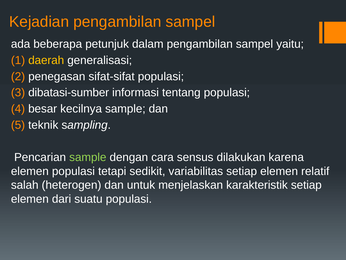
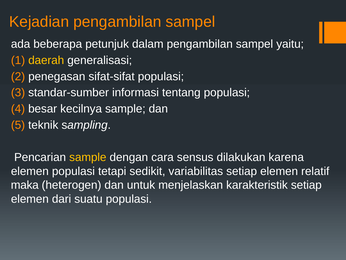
dibatasi-sumber: dibatasi-sumber -> standar-sumber
sample at (88, 157) colour: light green -> yellow
salah: salah -> maka
